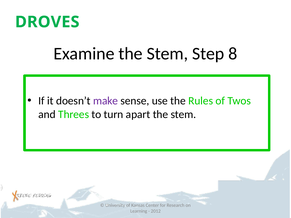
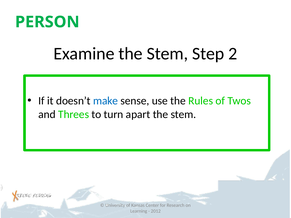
DROVES: DROVES -> PERSON
8: 8 -> 2
make colour: purple -> blue
